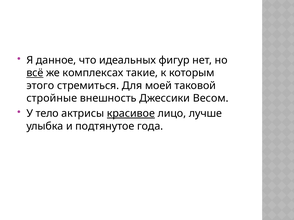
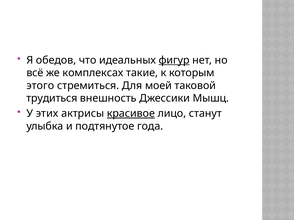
данное: данное -> обедов
фигур underline: none -> present
всё underline: present -> none
стройные: стройные -> трудиться
Весом: Весом -> Мышц
тело: тело -> этих
лучше: лучше -> станут
